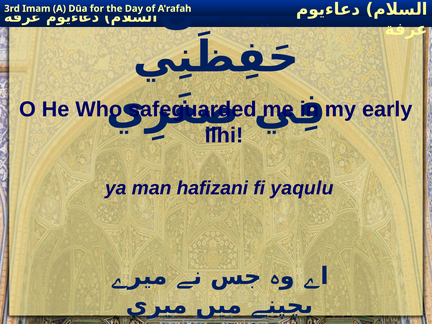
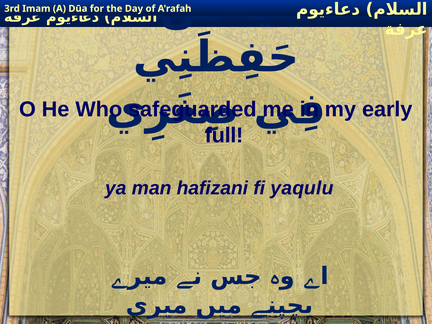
ilhi: ilhi -> full
